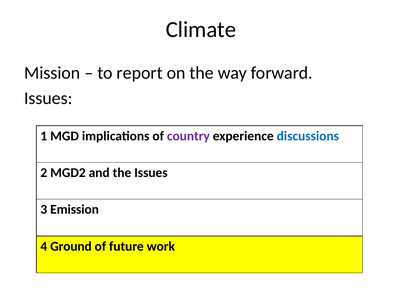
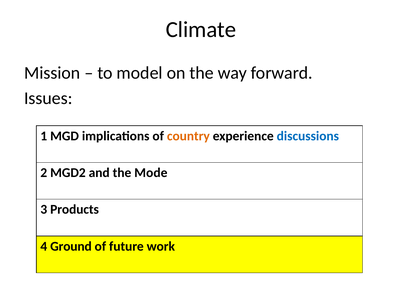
report: report -> model
country colour: purple -> orange
the Issues: Issues -> Mode
Emission: Emission -> Products
